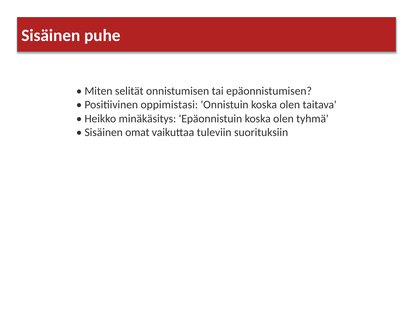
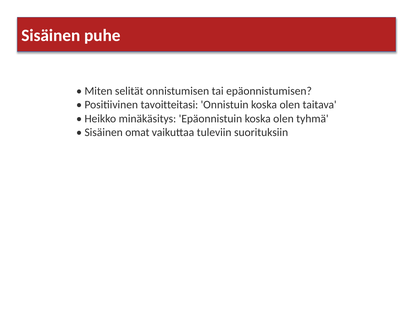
oppimistasi: oppimistasi -> tavoitteitasi
